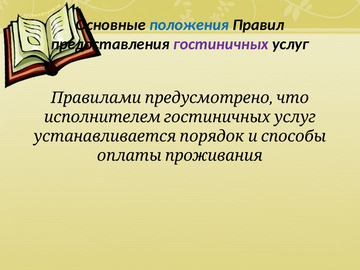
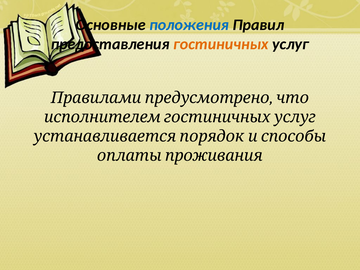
гостиничных colour: purple -> orange
